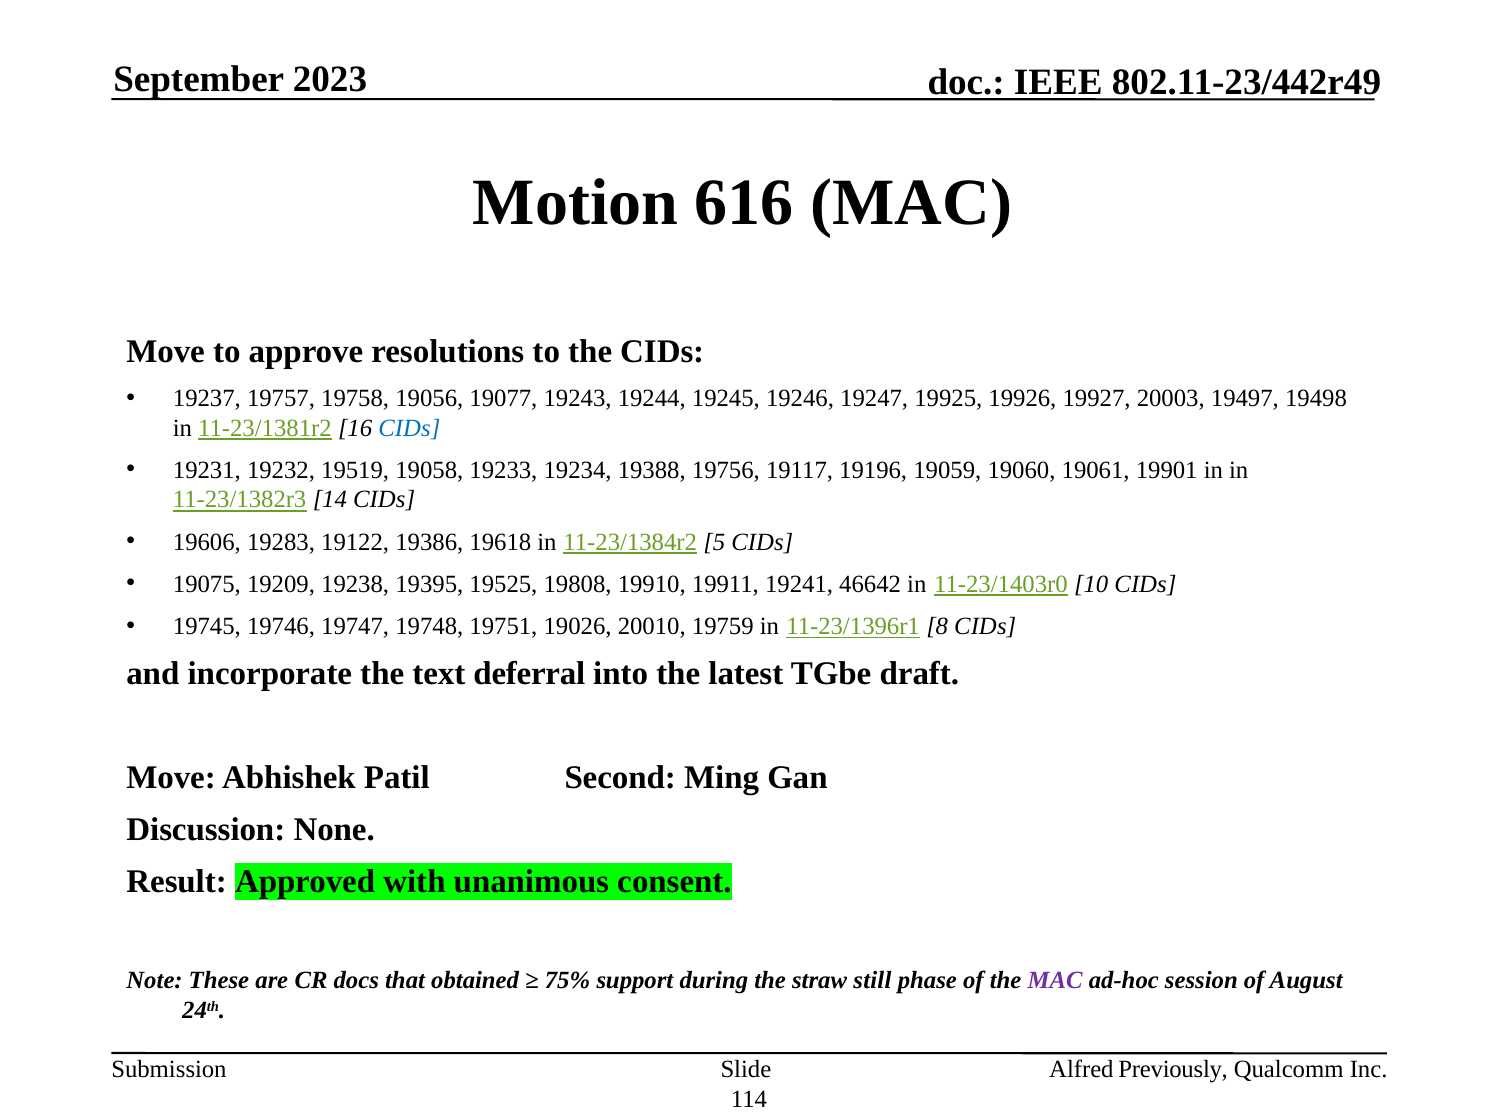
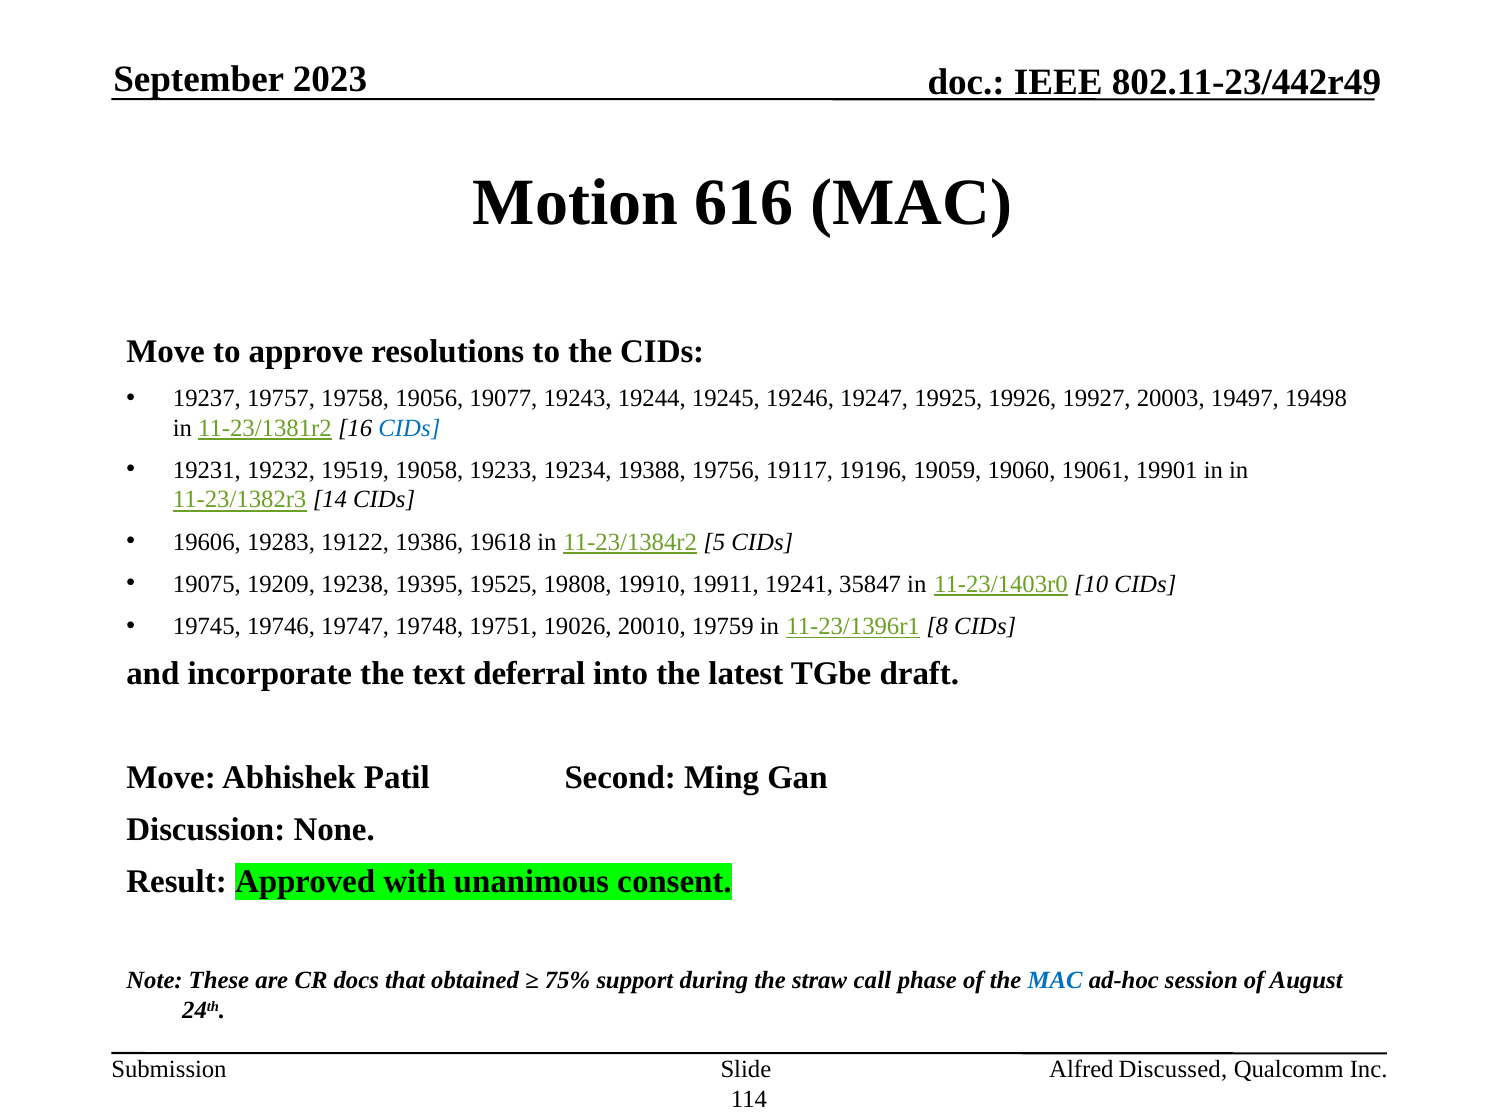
46642: 46642 -> 35847
still: still -> call
MAC at (1055, 980) colour: purple -> blue
Previously: Previously -> Discussed
